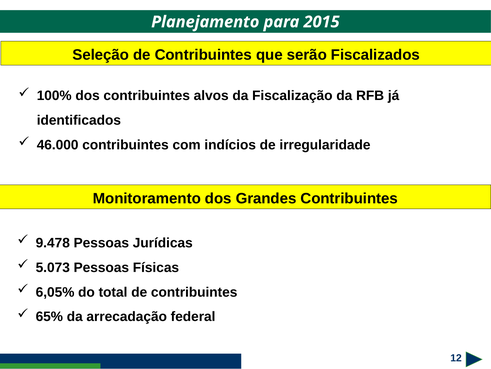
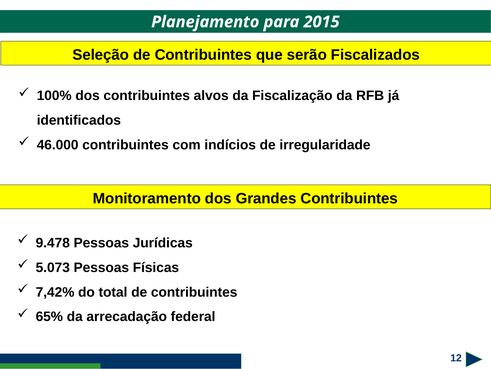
6,05%: 6,05% -> 7,42%
